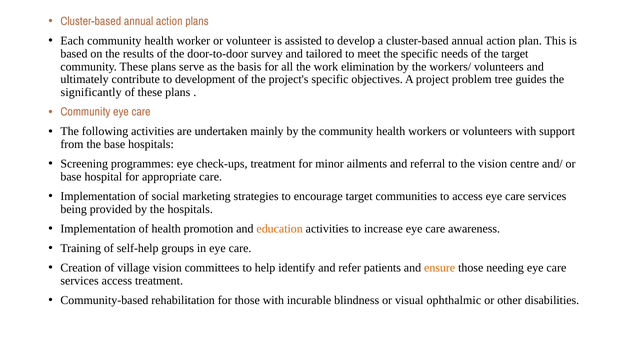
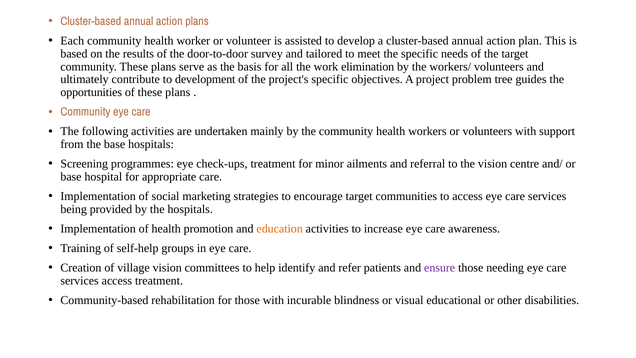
significantly: significantly -> opportunities
ensure colour: orange -> purple
ophthalmic: ophthalmic -> educational
